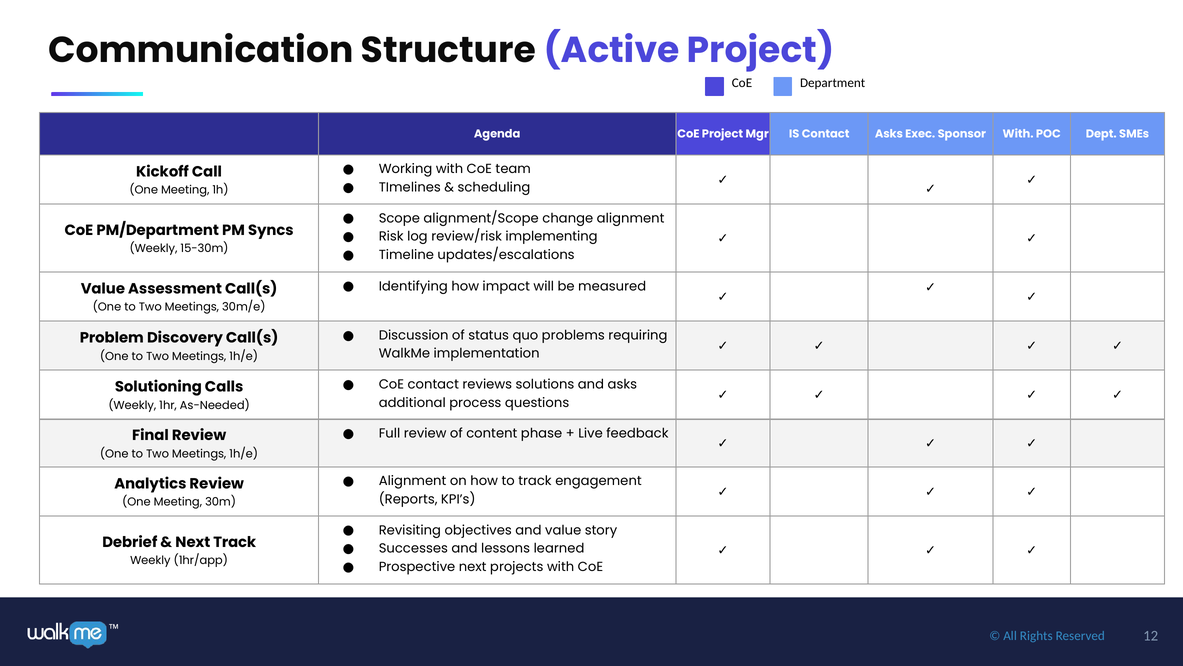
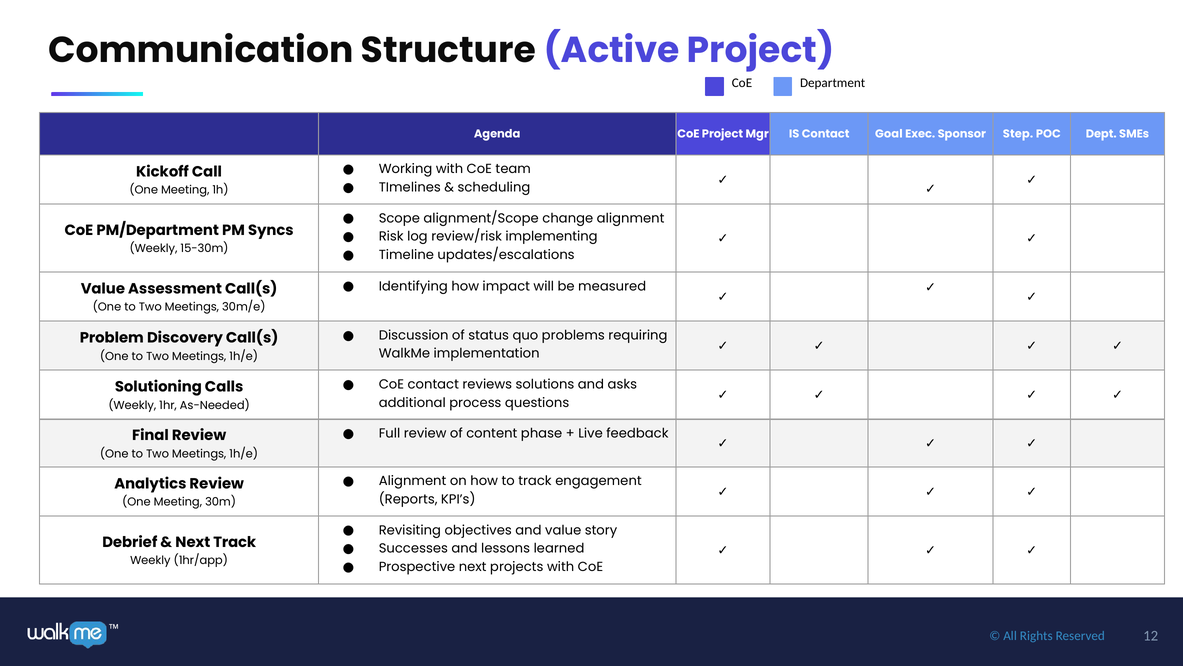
Contact Asks: Asks -> Goal
Sponsor With: With -> Step
